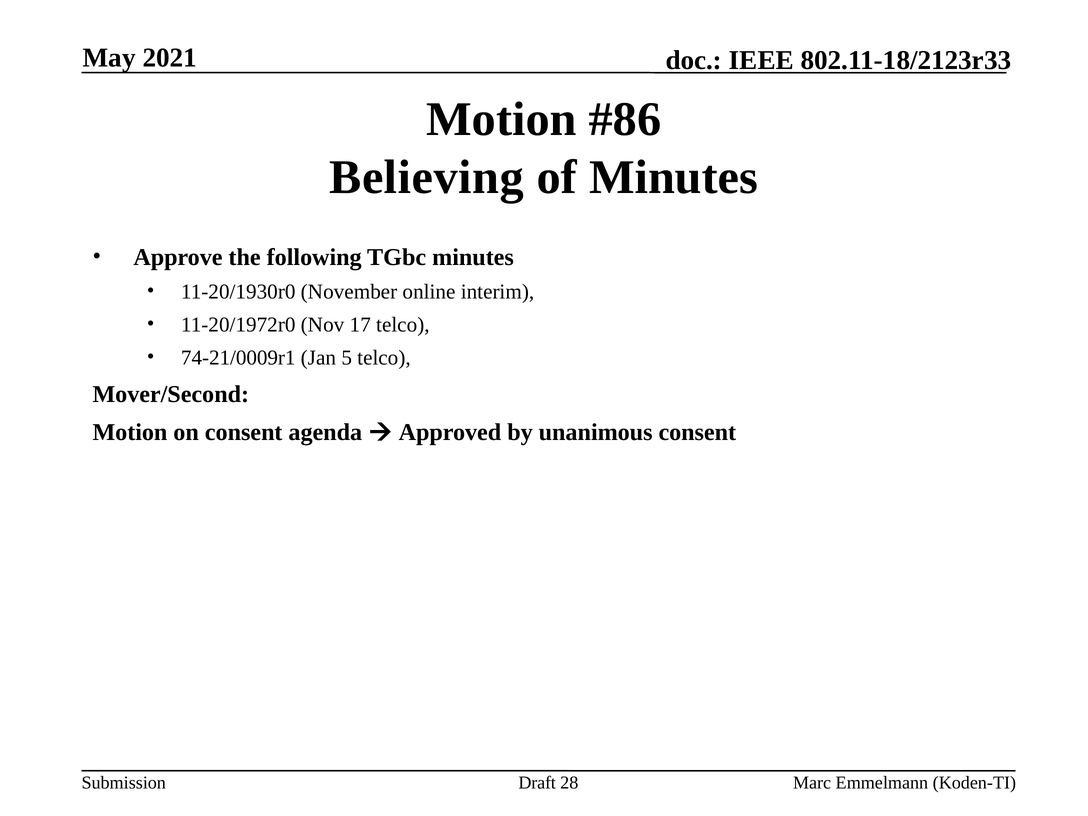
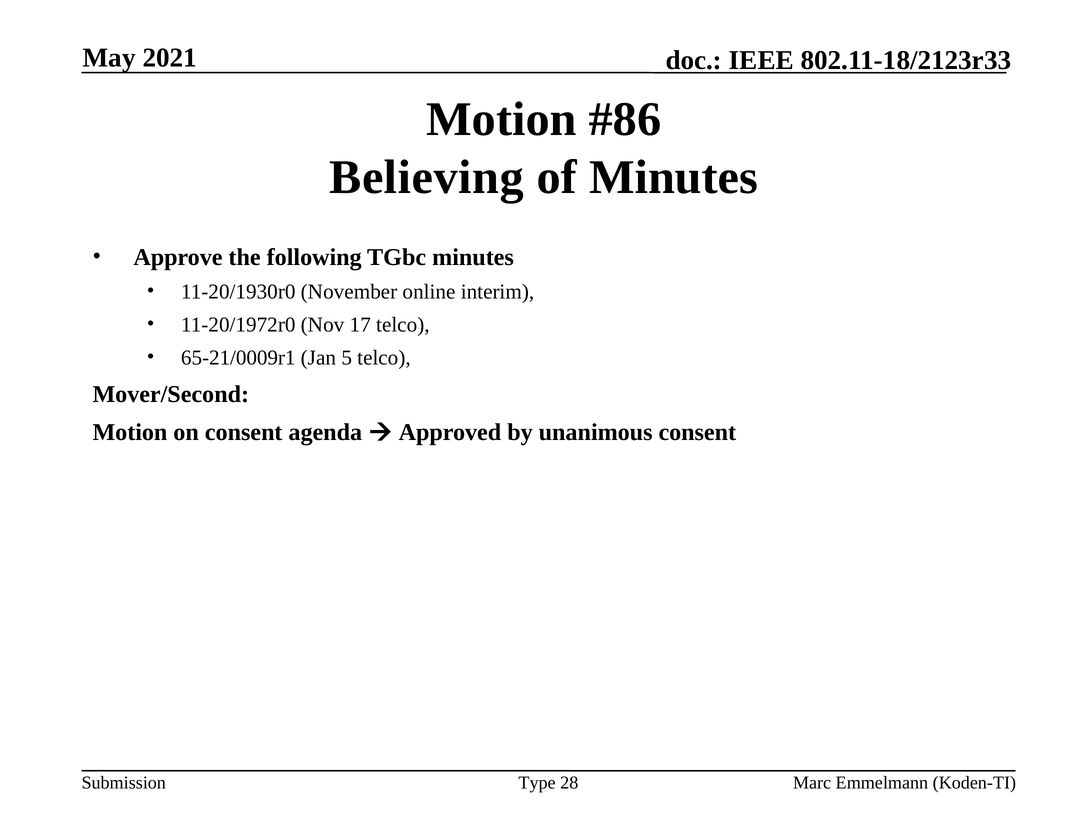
74-21/0009r1: 74-21/0009r1 -> 65-21/0009r1
Draft: Draft -> Type
